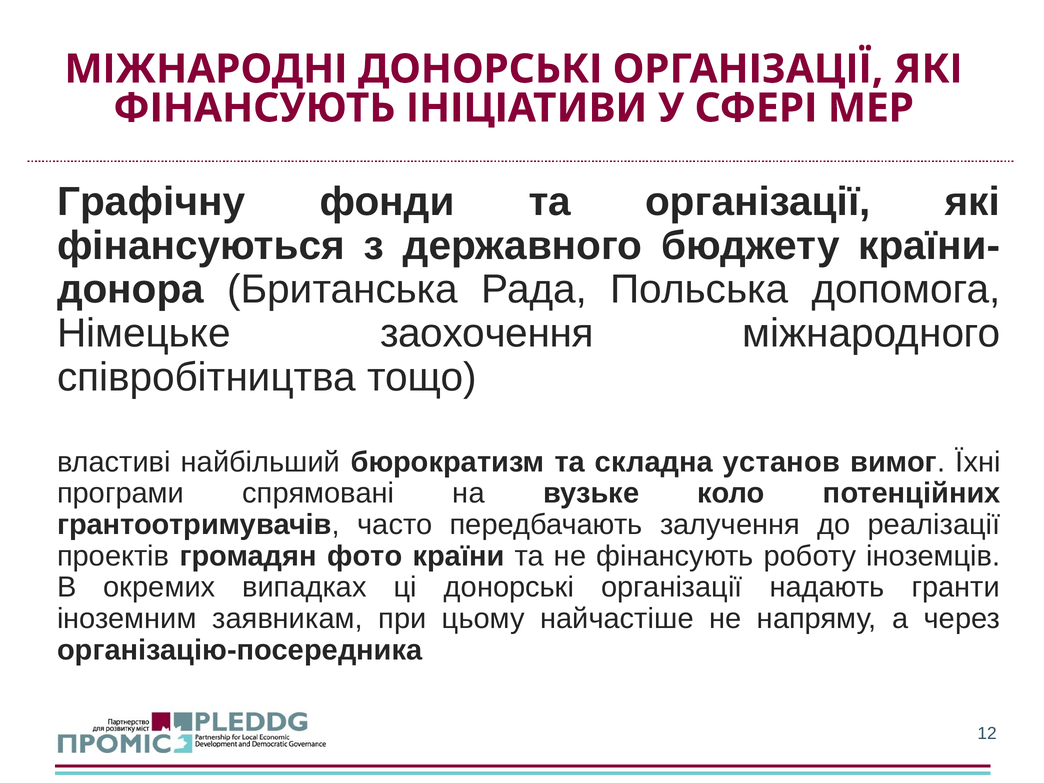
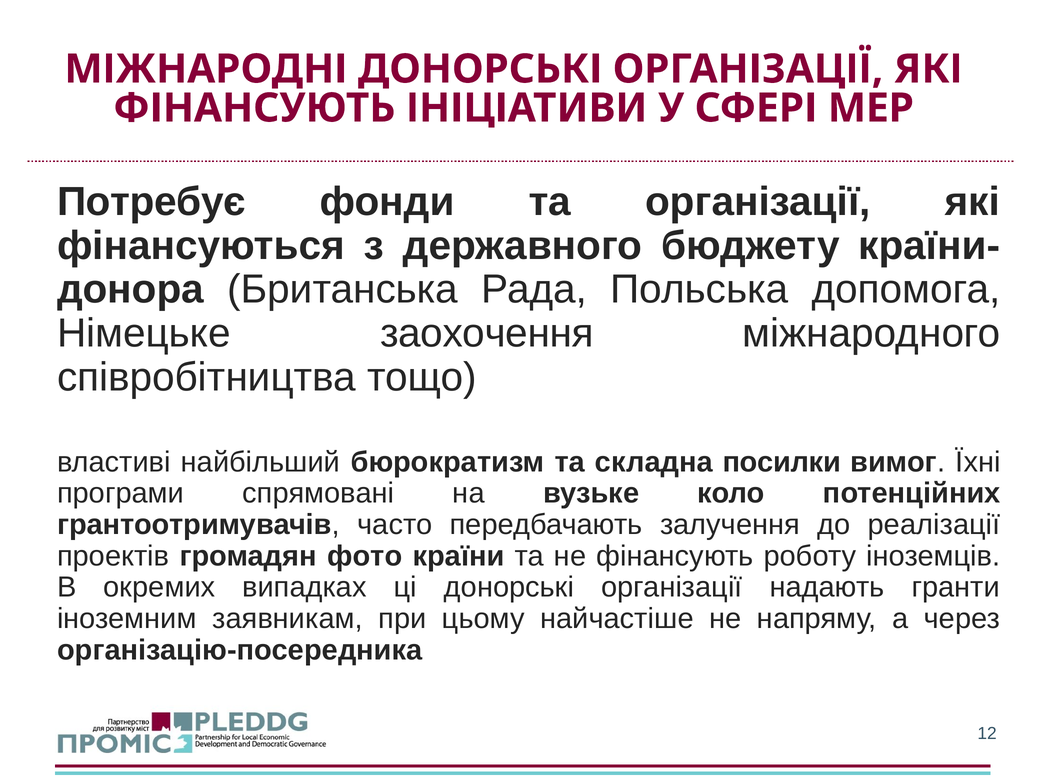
Графічну: Графічну -> Потребує
установ: установ -> посилки
